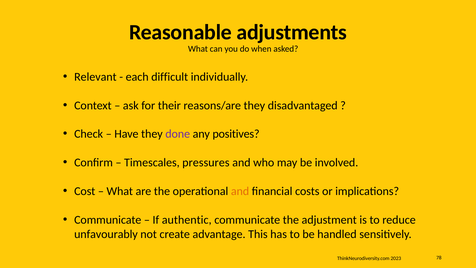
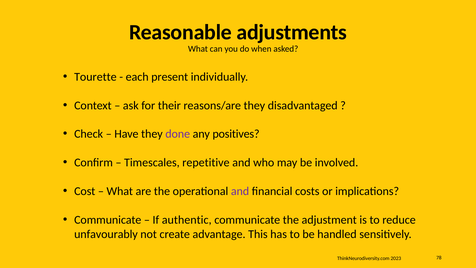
Relevant: Relevant -> Tourette
difficult: difficult -> present
pressures: pressures -> repetitive
and at (240, 191) colour: orange -> purple
